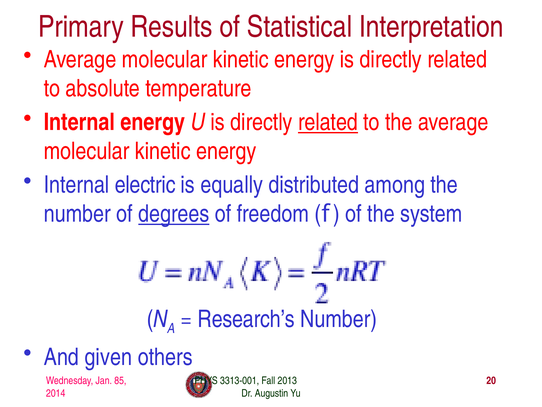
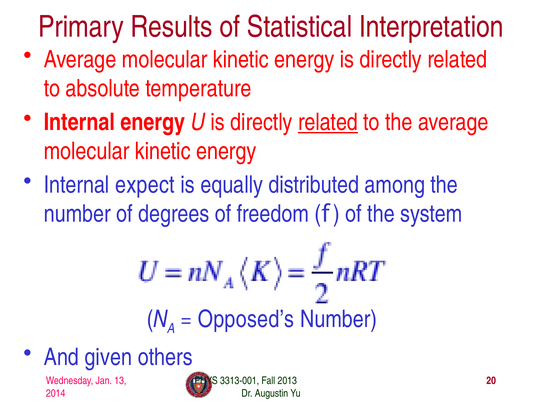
electric: electric -> expect
degrees underline: present -> none
Research’s: Research’s -> Opposed’s
85: 85 -> 13
